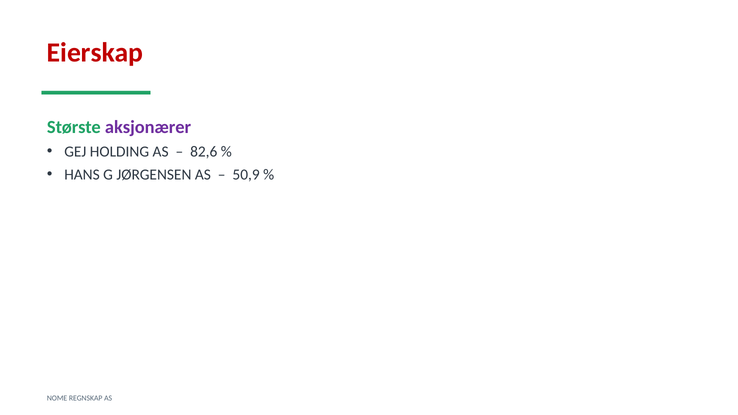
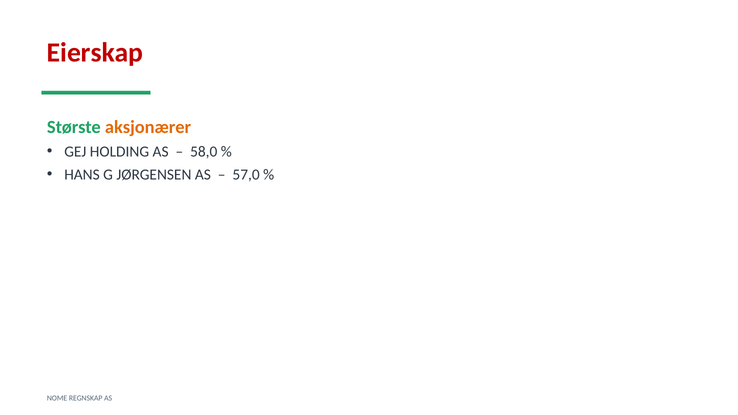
aksjonærer colour: purple -> orange
82,6: 82,6 -> 58,0
50,9: 50,9 -> 57,0
